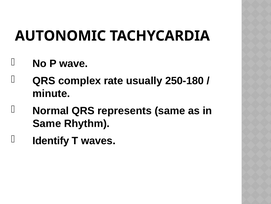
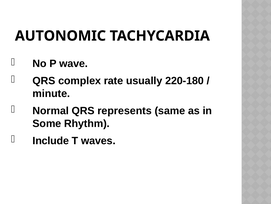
250-180: 250-180 -> 220-180
Same at (47, 123): Same -> Some
Identify: Identify -> Include
